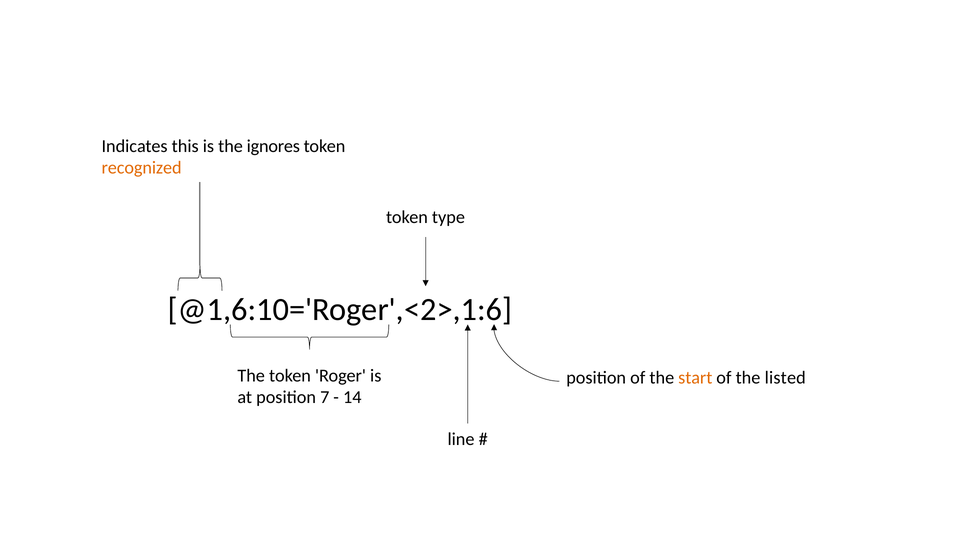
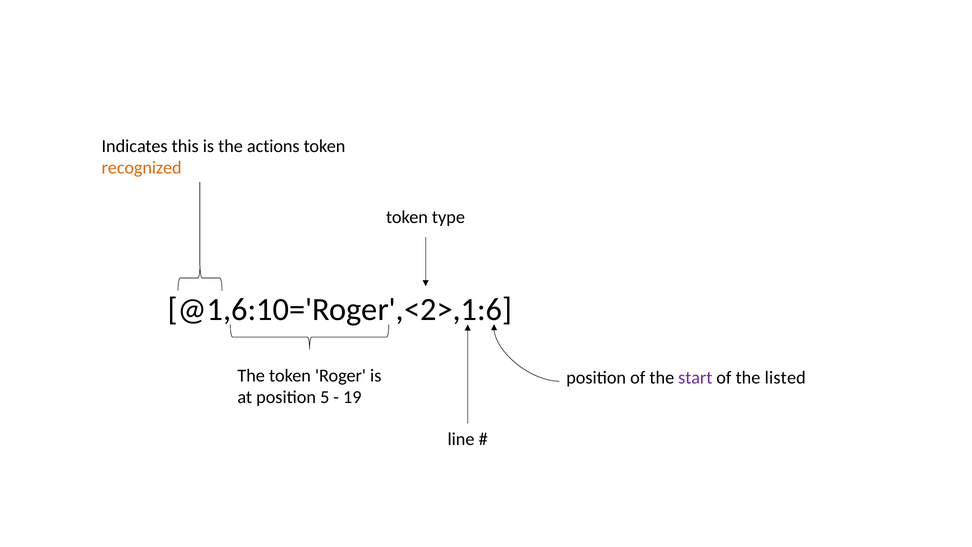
ignores: ignores -> actions
start colour: orange -> purple
7: 7 -> 5
14: 14 -> 19
